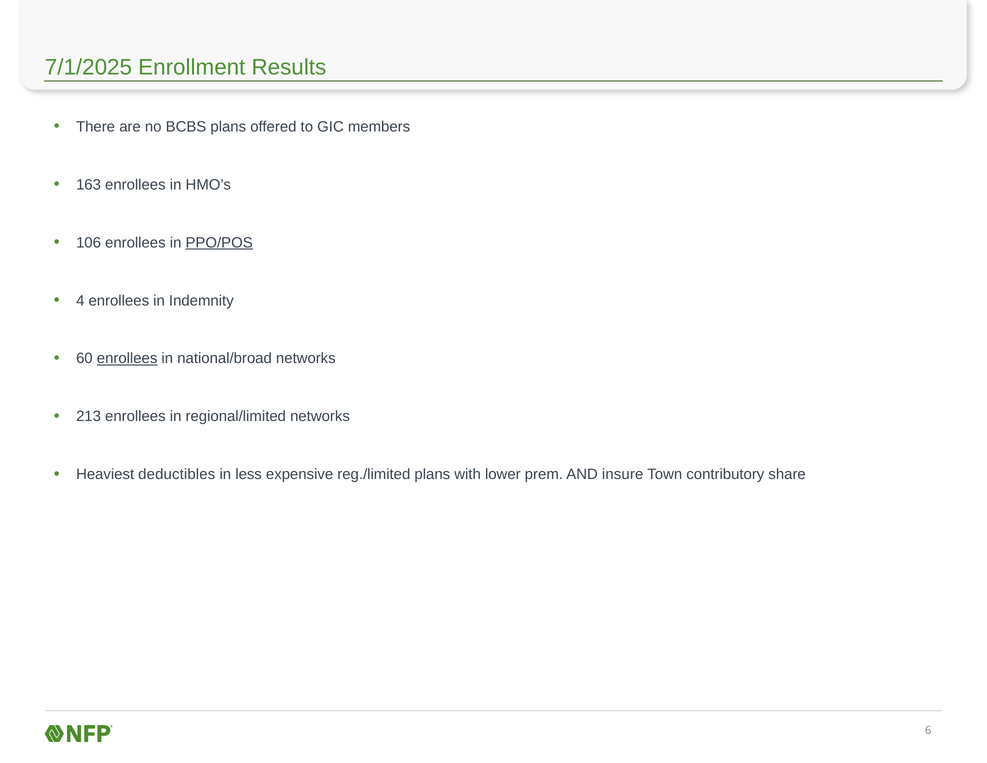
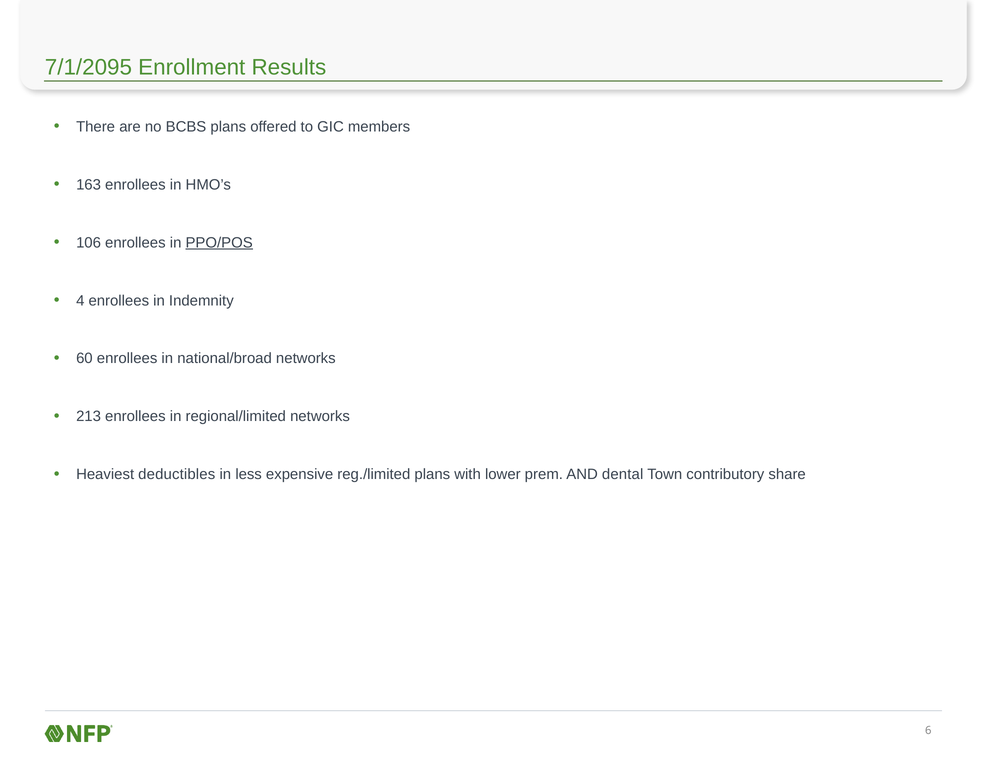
7/1/2025: 7/1/2025 -> 7/1/2095
enrollees at (127, 358) underline: present -> none
insure: insure -> dental
